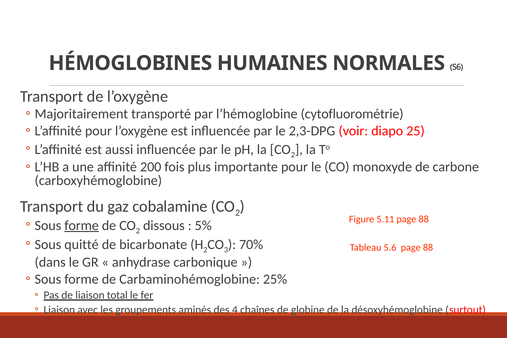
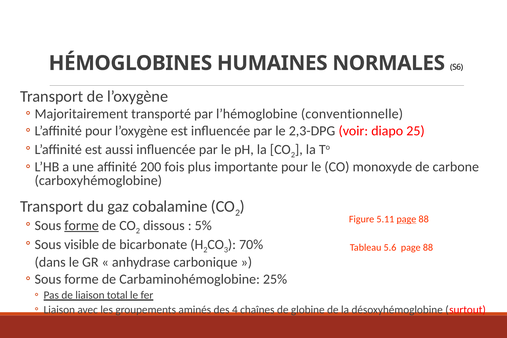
cytofluorométrie: cytofluorométrie -> conventionnelle
page at (406, 219) underline: none -> present
quitté: quitté -> visible
